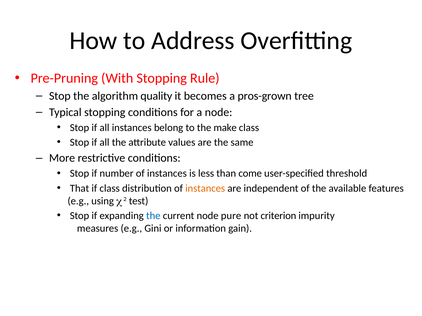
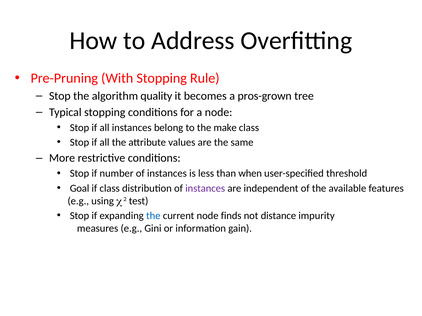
come: come -> when
That: That -> Goal
instances at (205, 189) colour: orange -> purple
pure: pure -> finds
criterion: criterion -> distance
